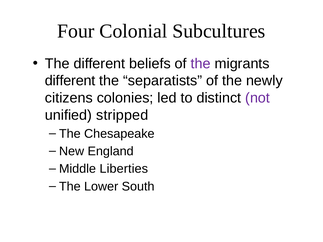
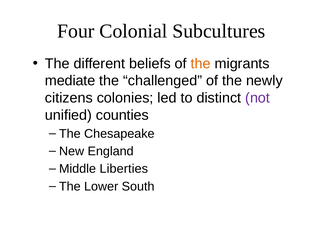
the at (201, 64) colour: purple -> orange
different at (70, 81): different -> mediate
separatists: separatists -> challenged
stripped: stripped -> counties
